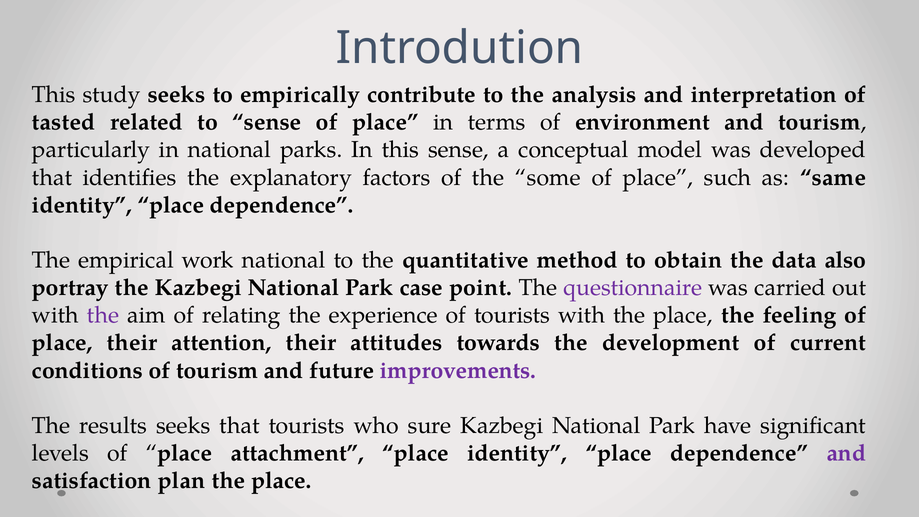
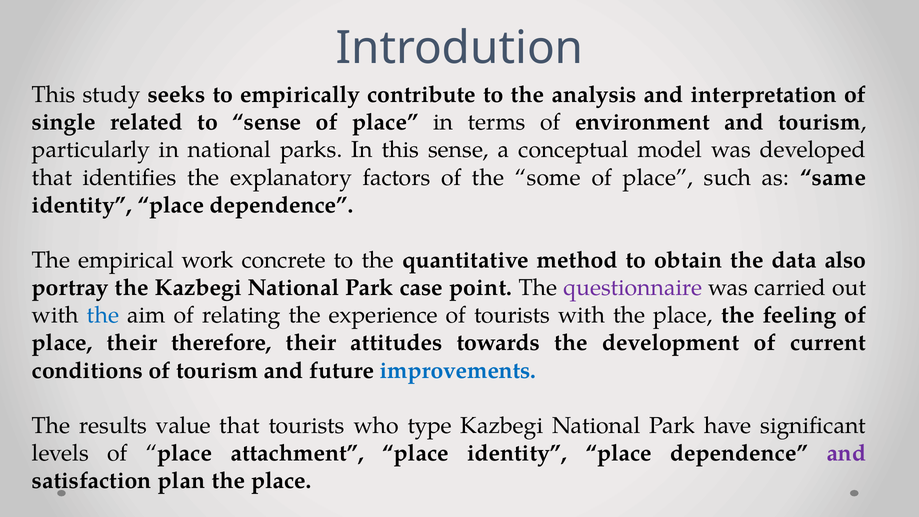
tasted: tasted -> single
work national: national -> concrete
the at (103, 315) colour: purple -> blue
attention: attention -> therefore
improvements colour: purple -> blue
results seeks: seeks -> value
sure: sure -> type
